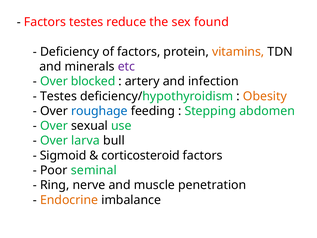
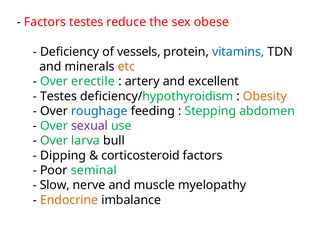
found: found -> obese
of factors: factors -> vessels
vitamins colour: orange -> blue
etc colour: purple -> orange
blocked: blocked -> erectile
infection: infection -> excellent
sexual colour: black -> purple
Sigmoid: Sigmoid -> Dipping
Ring: Ring -> Slow
penetration: penetration -> myelopathy
